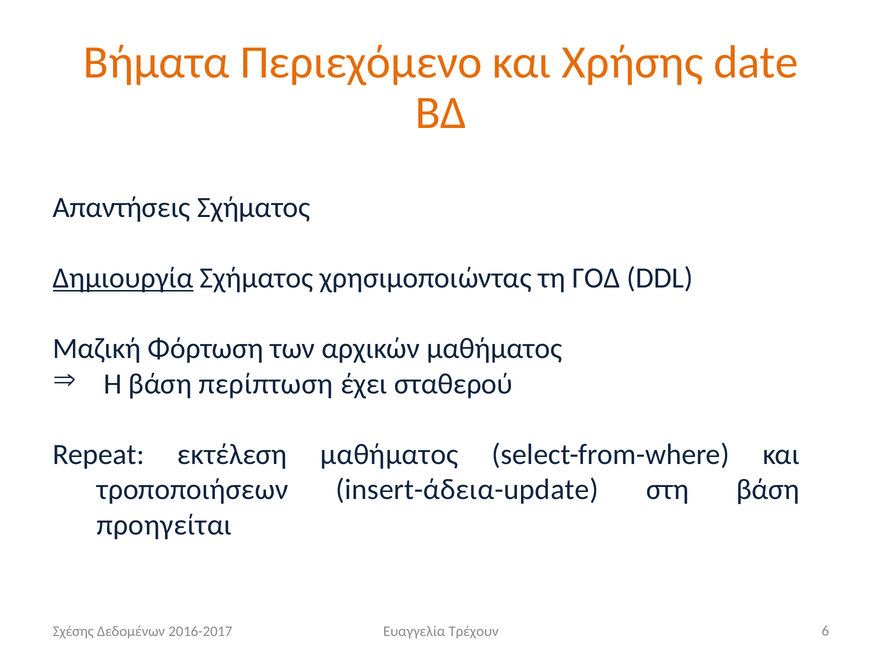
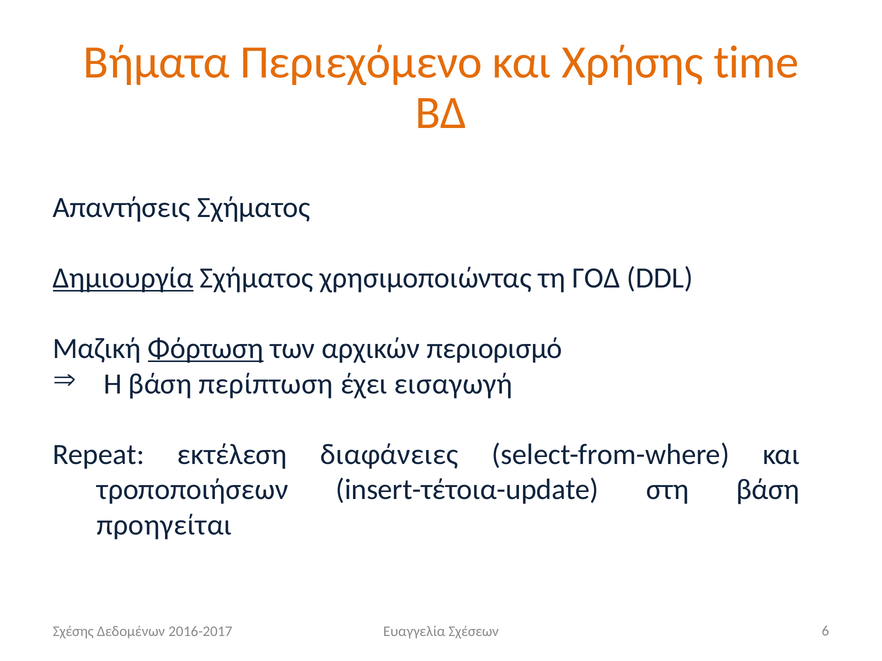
date: date -> time
Φόρτωση underline: none -> present
αρχικών μαθήματος: μαθήματος -> περιορισμό
σταθερού: σταθερού -> εισαγωγή
εκτέλεση μαθήματος: μαθήματος -> διαφάνειες
insert-άδεια-update: insert-άδεια-update -> insert-τέτοια-update
Τρέχουν: Τρέχουν -> Σχέσεων
